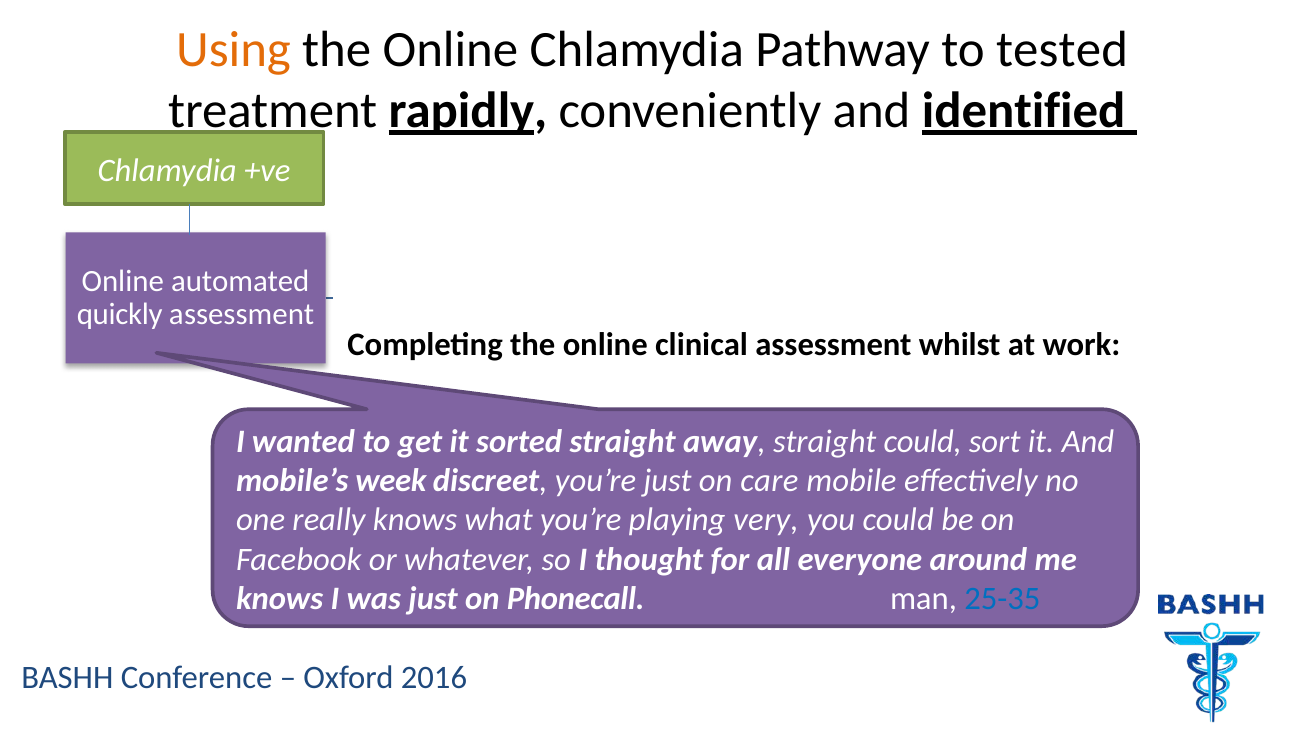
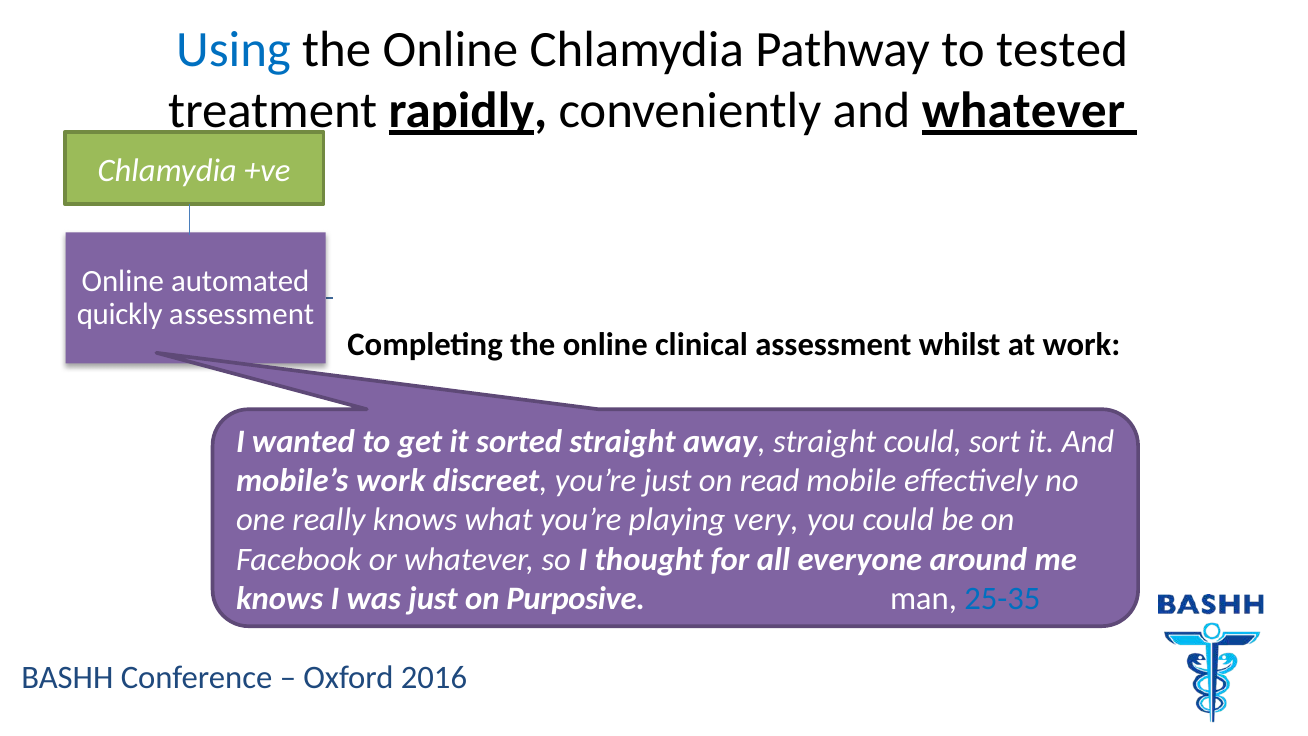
Using colour: orange -> blue
and identified: identified -> whatever
mobile’s week: week -> work
care: care -> read
on Phonecall: Phonecall -> Purposive
